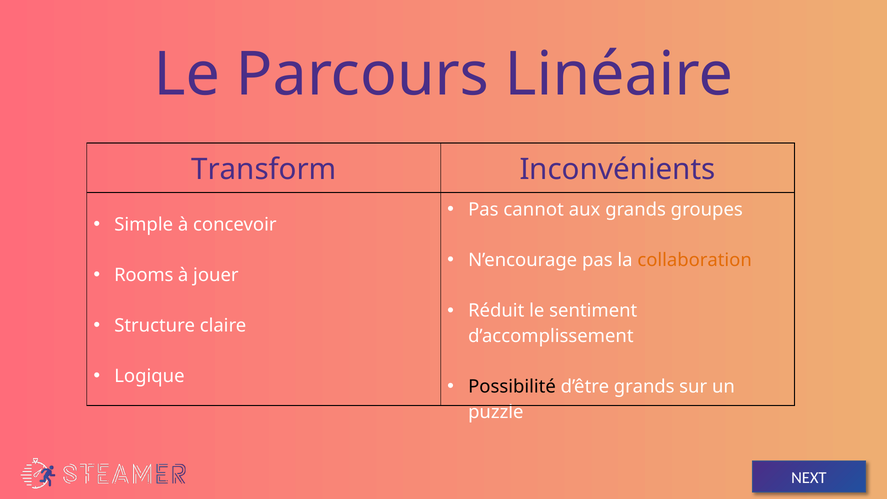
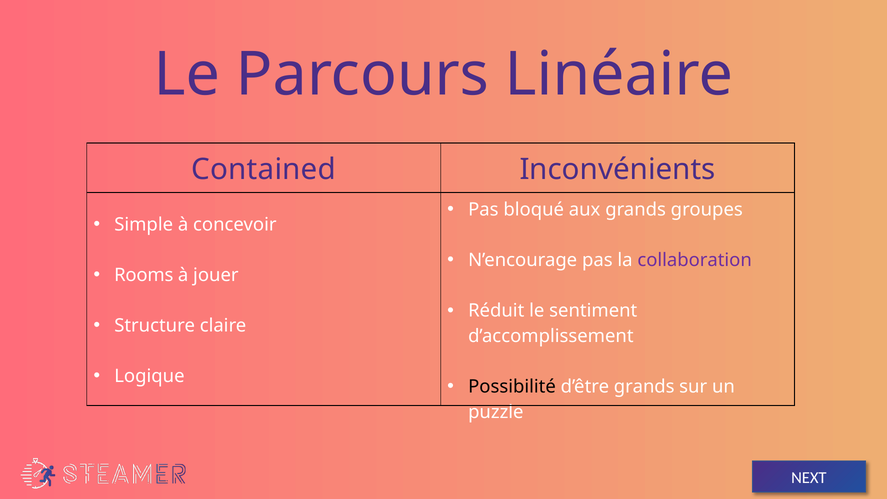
Transform: Transform -> Contained
cannot: cannot -> bloqué
collaboration colour: orange -> purple
